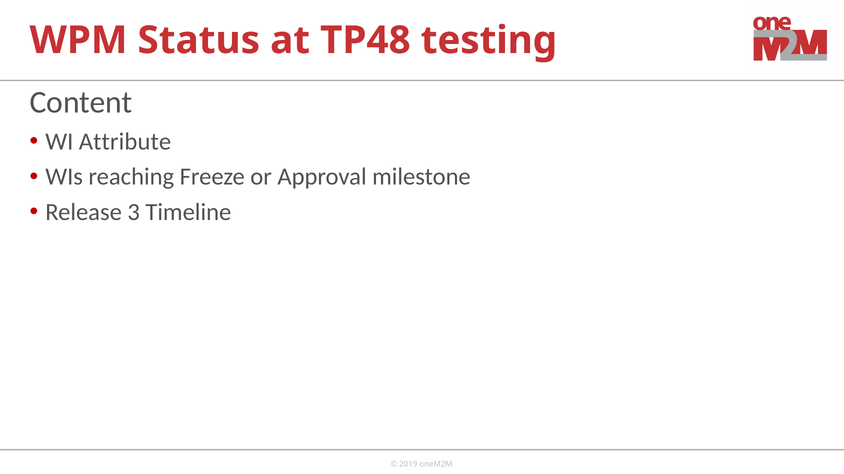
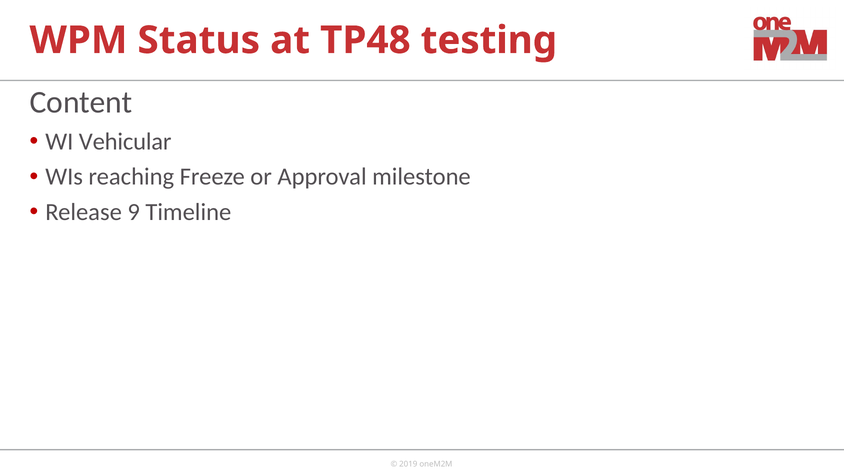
Attribute: Attribute -> Vehicular
3: 3 -> 9
